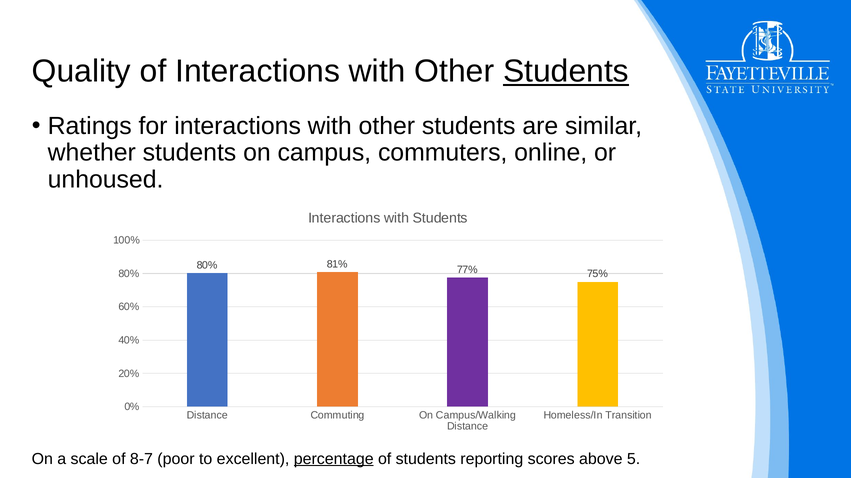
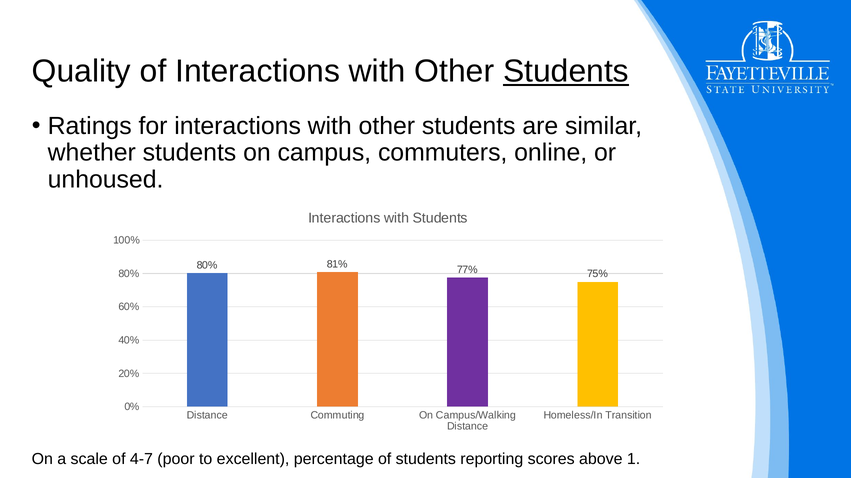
8-7: 8-7 -> 4-7
percentage underline: present -> none
5: 5 -> 1
